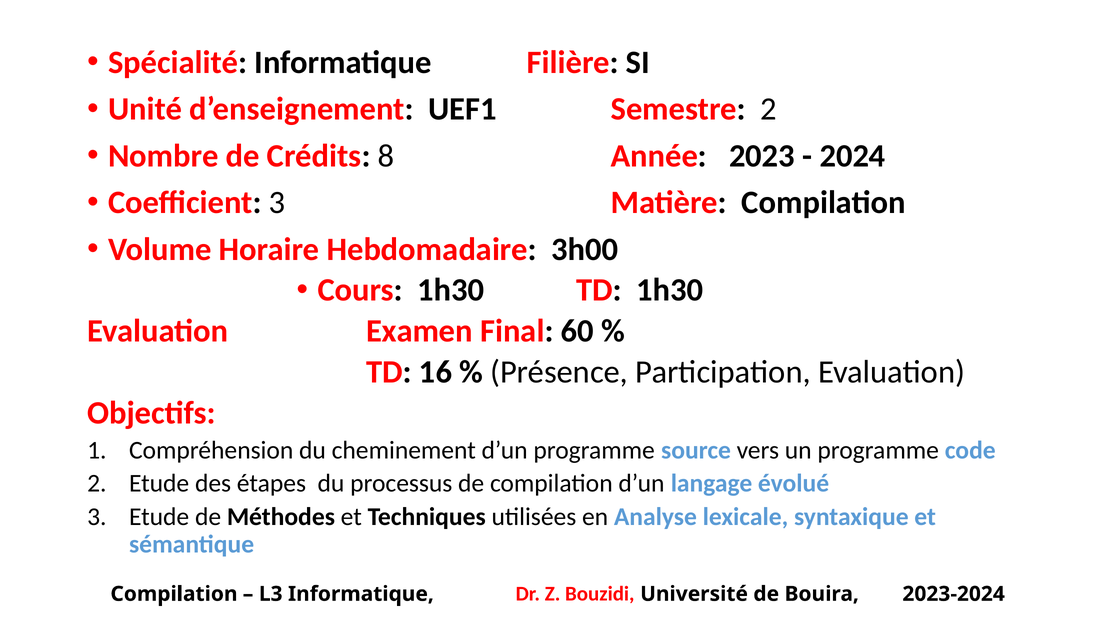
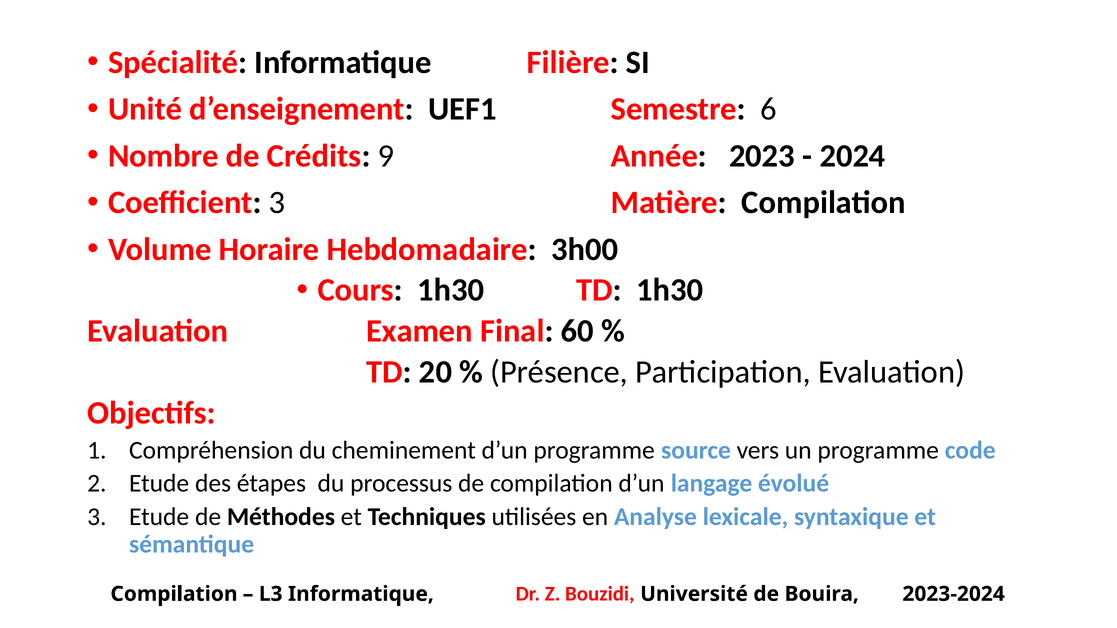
Semestre 2: 2 -> 6
8: 8 -> 9
16: 16 -> 20
